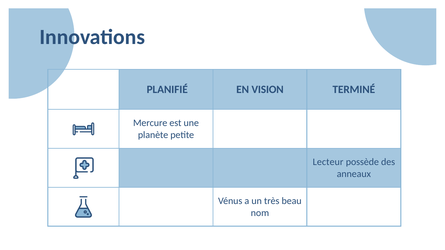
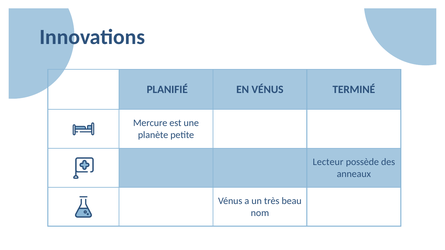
EN VISION: VISION -> VÉNUS
